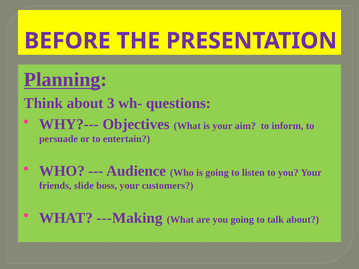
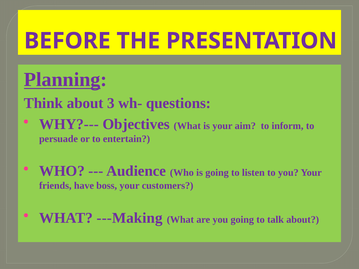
slide: slide -> have
